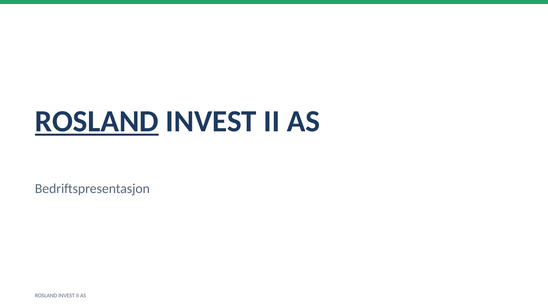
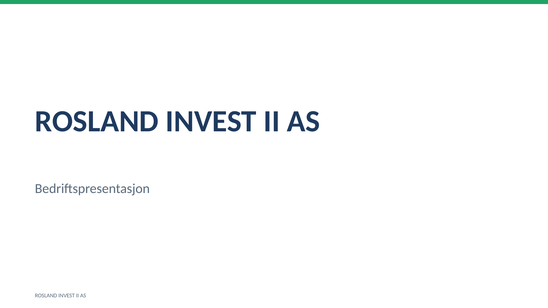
ROSLAND at (97, 122) underline: present -> none
